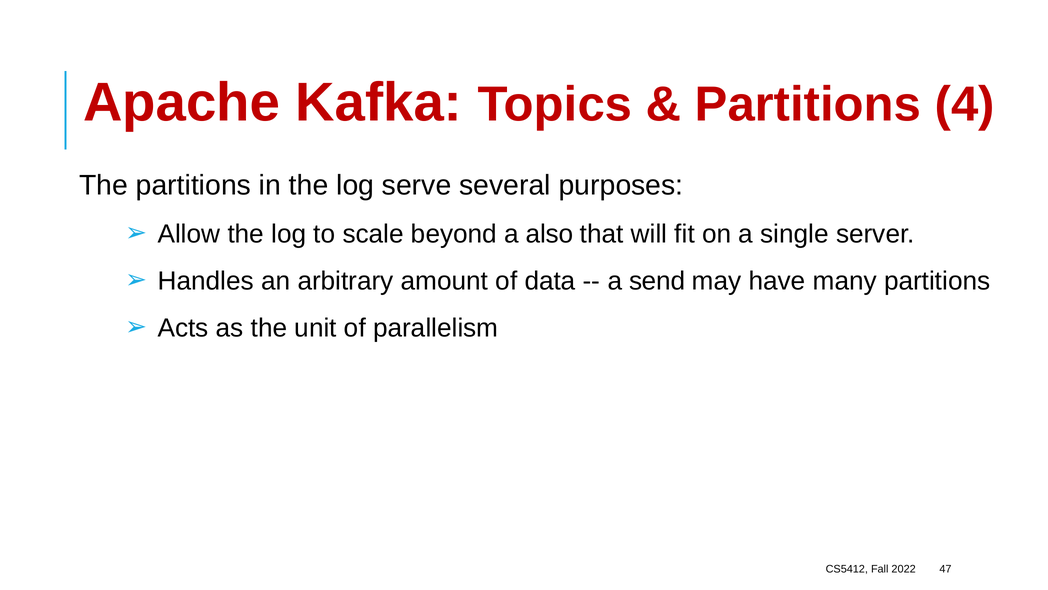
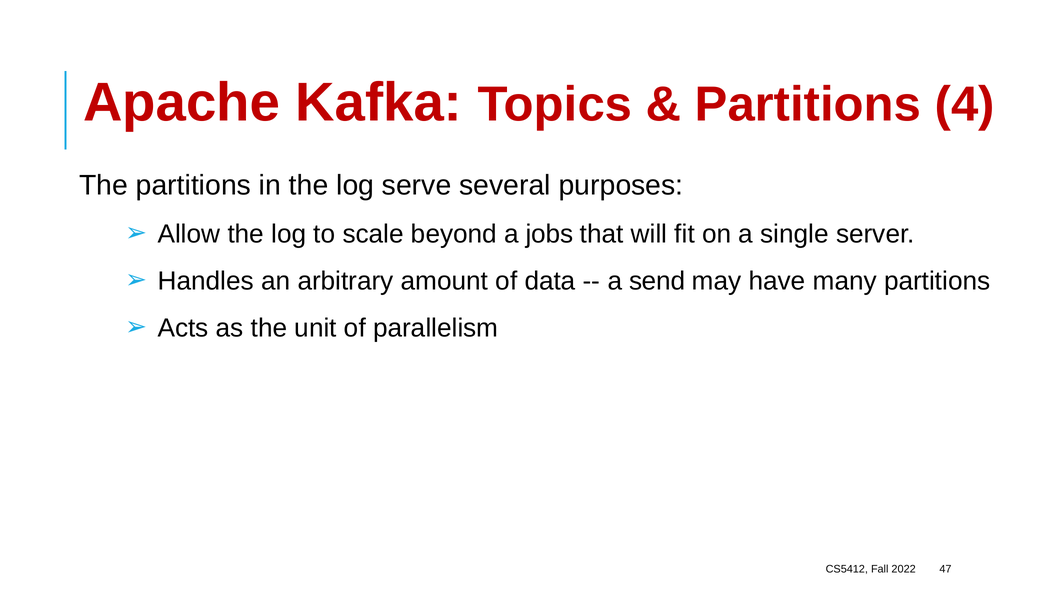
also: also -> jobs
